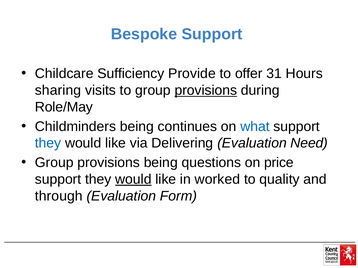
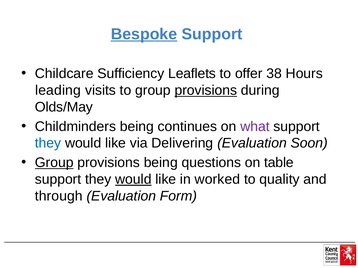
Bespoke underline: none -> present
Provide: Provide -> Leaflets
31: 31 -> 38
sharing: sharing -> leading
Role/May: Role/May -> Olds/May
what colour: blue -> purple
Need: Need -> Soon
Group at (54, 163) underline: none -> present
price: price -> table
